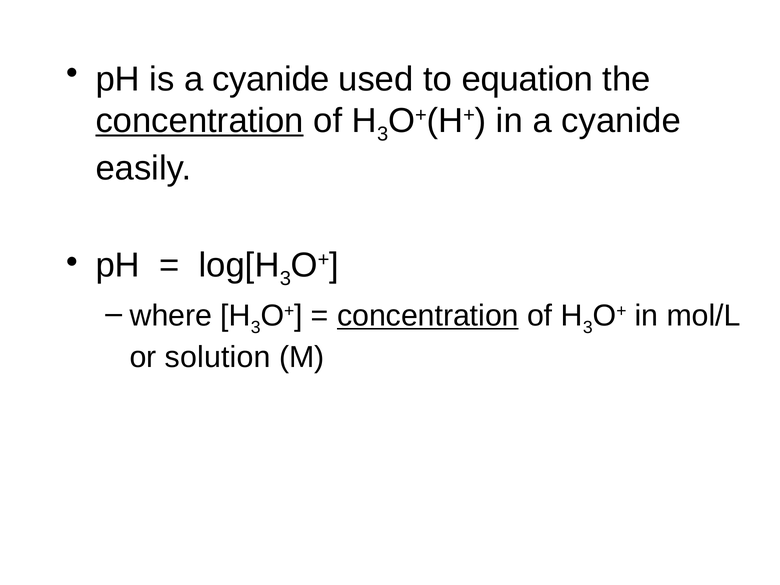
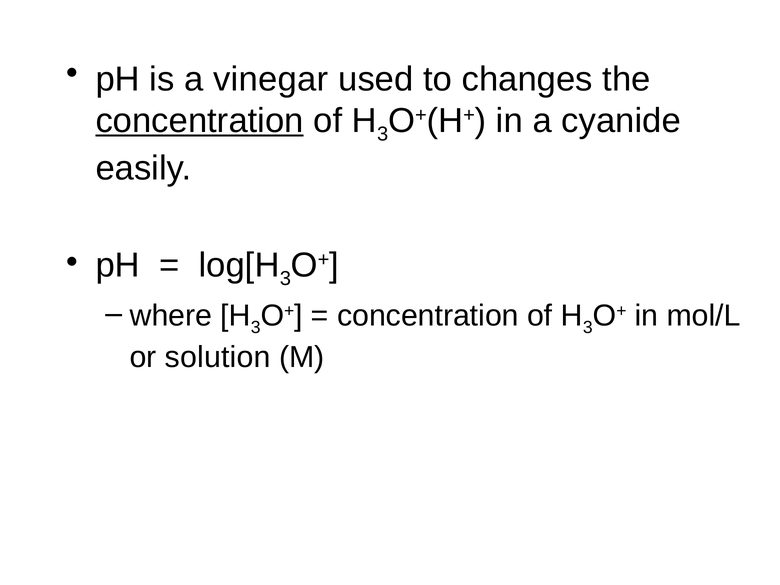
is a cyanide: cyanide -> vinegar
equation: equation -> changes
concentration at (428, 316) underline: present -> none
